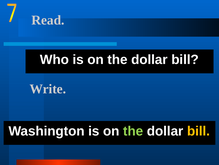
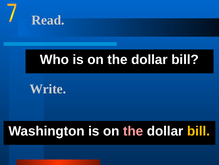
the at (133, 131) colour: light green -> pink
